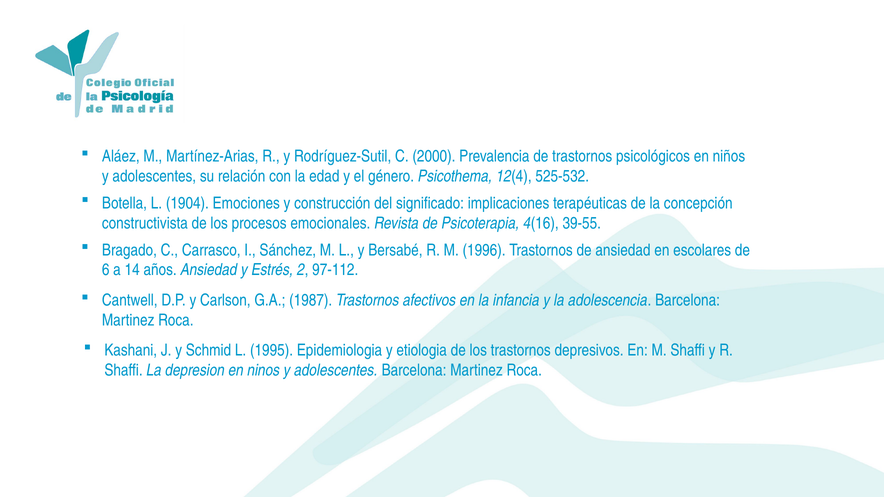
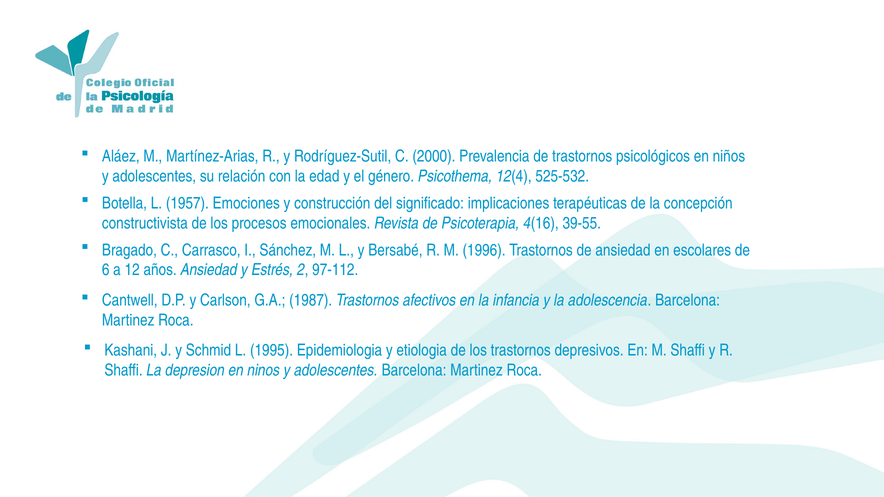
1904: 1904 -> 1957
14: 14 -> 12
